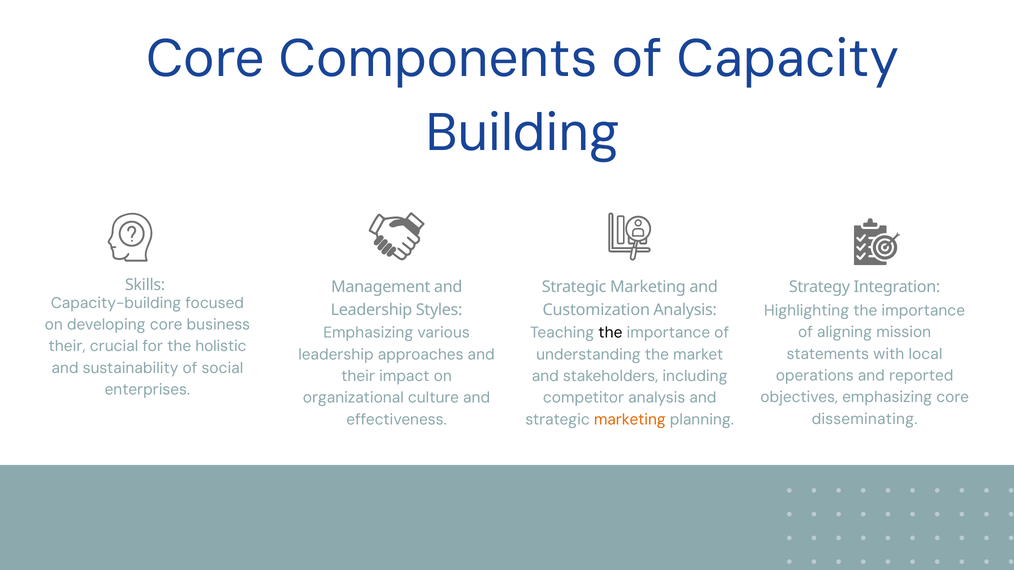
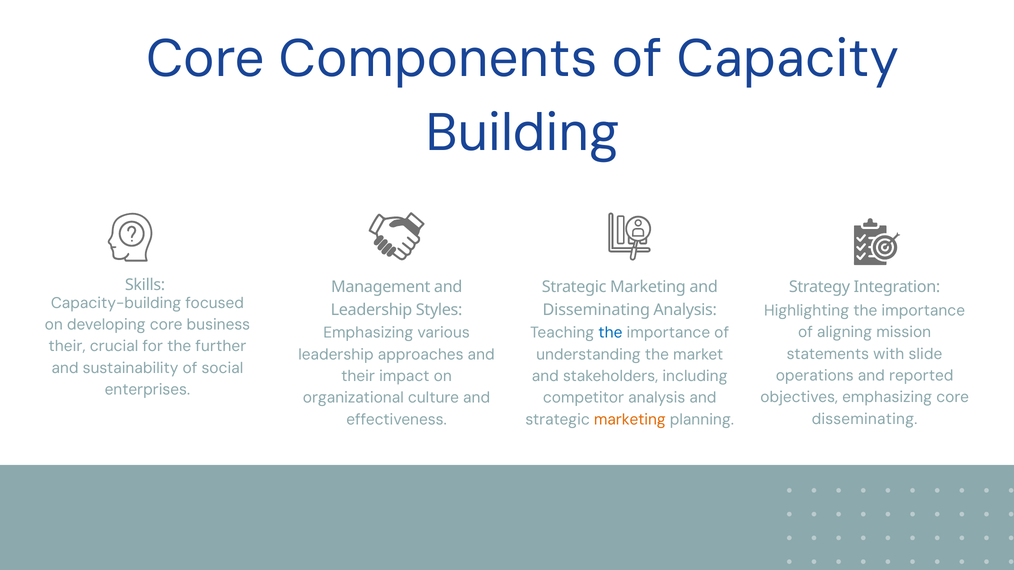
Customization at (596, 310): Customization -> Disseminating
the at (610, 333) colour: black -> blue
holistic: holistic -> further
local: local -> slide
